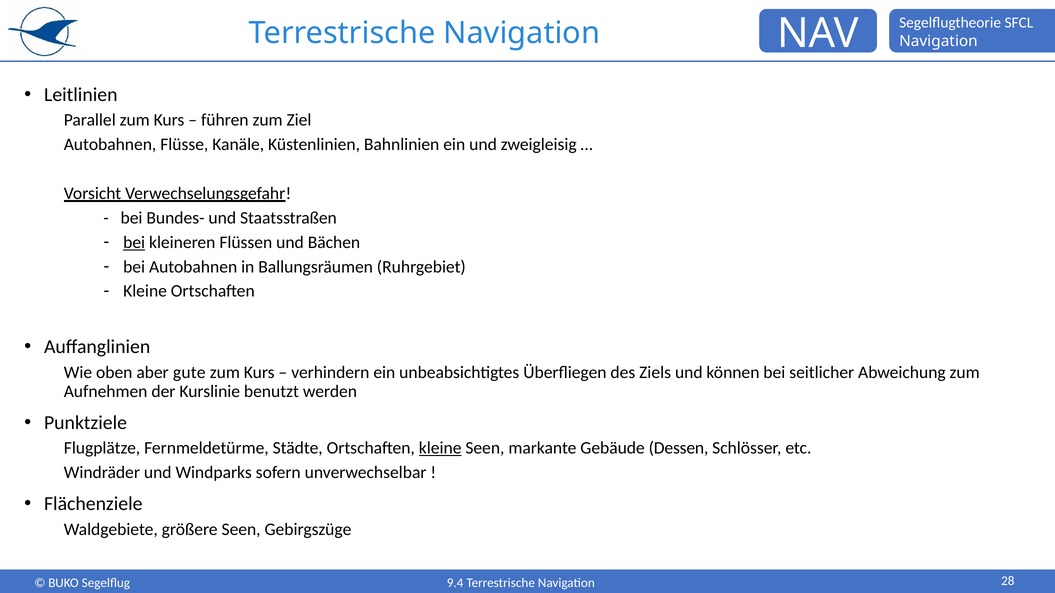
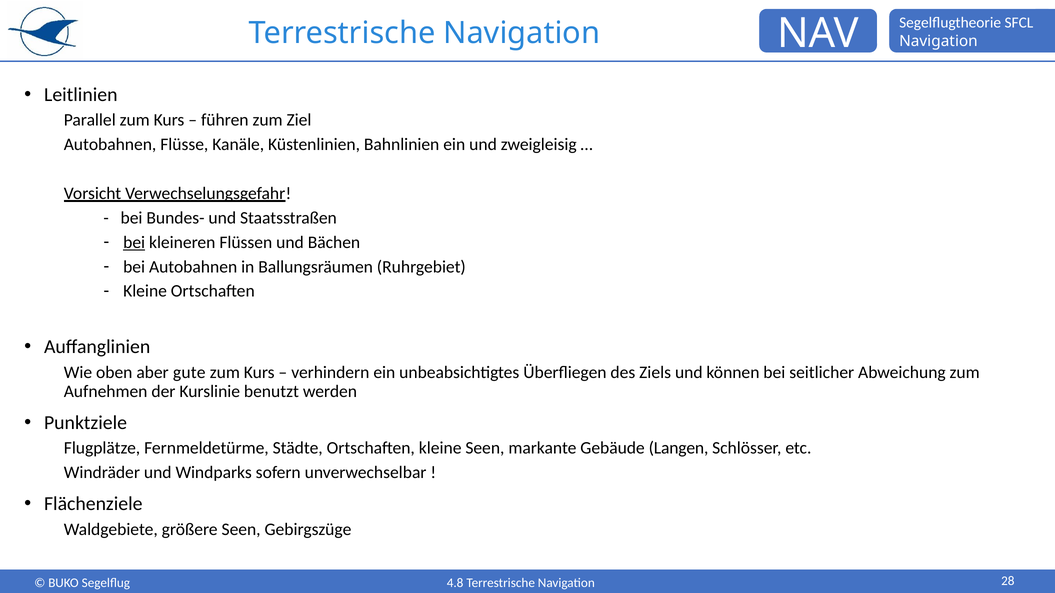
kleine at (440, 448) underline: present -> none
Dessen: Dessen -> Langen
9.4: 9.4 -> 4.8
